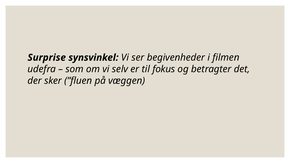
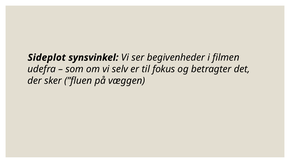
Surprise: Surprise -> Sideplot
